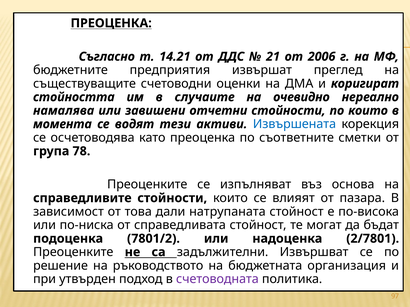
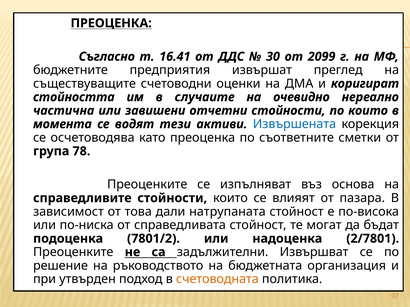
14.21: 14.21 -> 16.41
21: 21 -> 30
2006: 2006 -> 2099
намалява: намалява -> частична
счетоводната colour: purple -> orange
